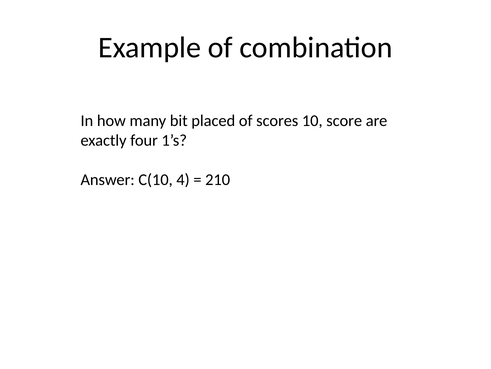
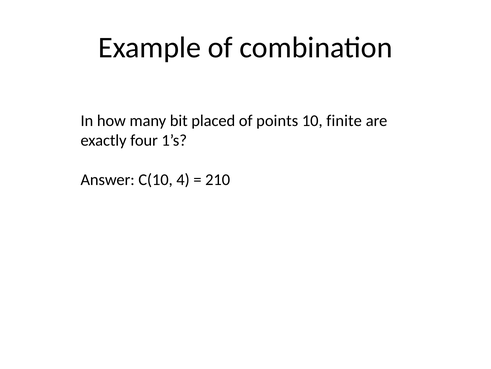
scores: scores -> points
score: score -> finite
